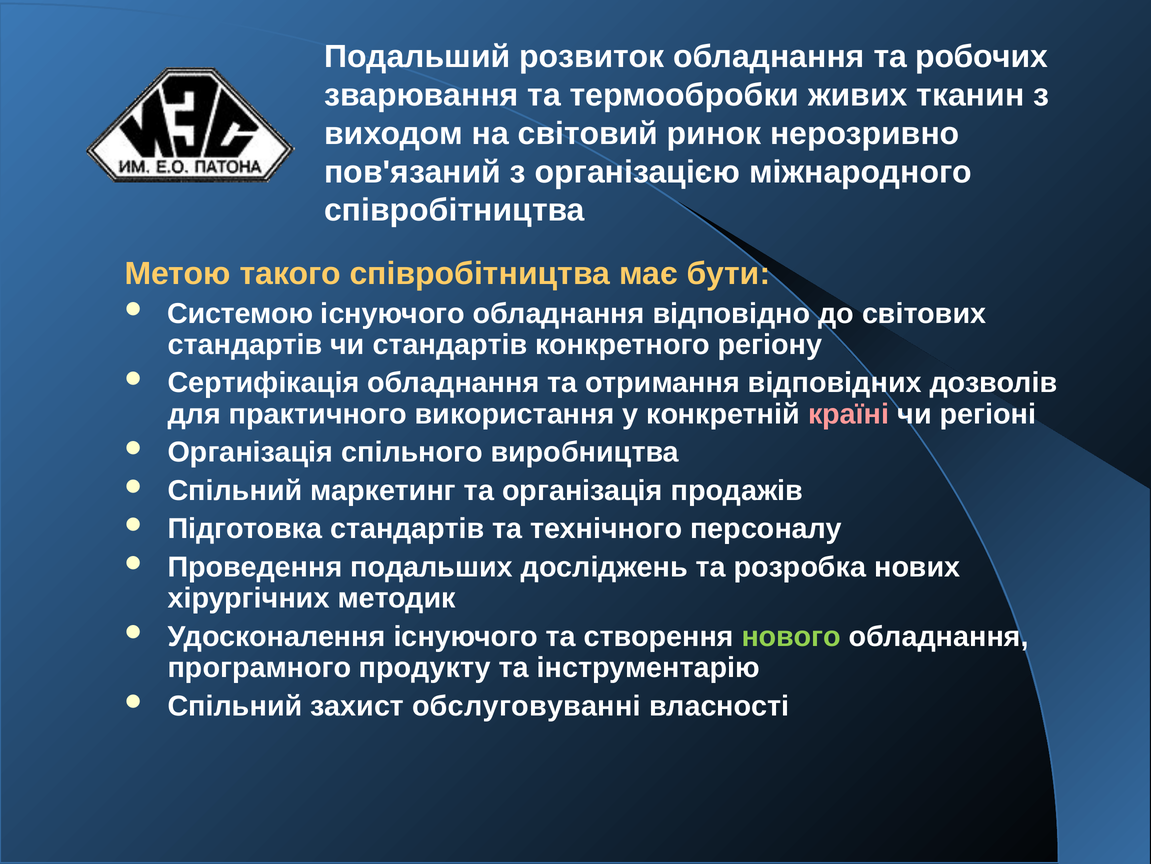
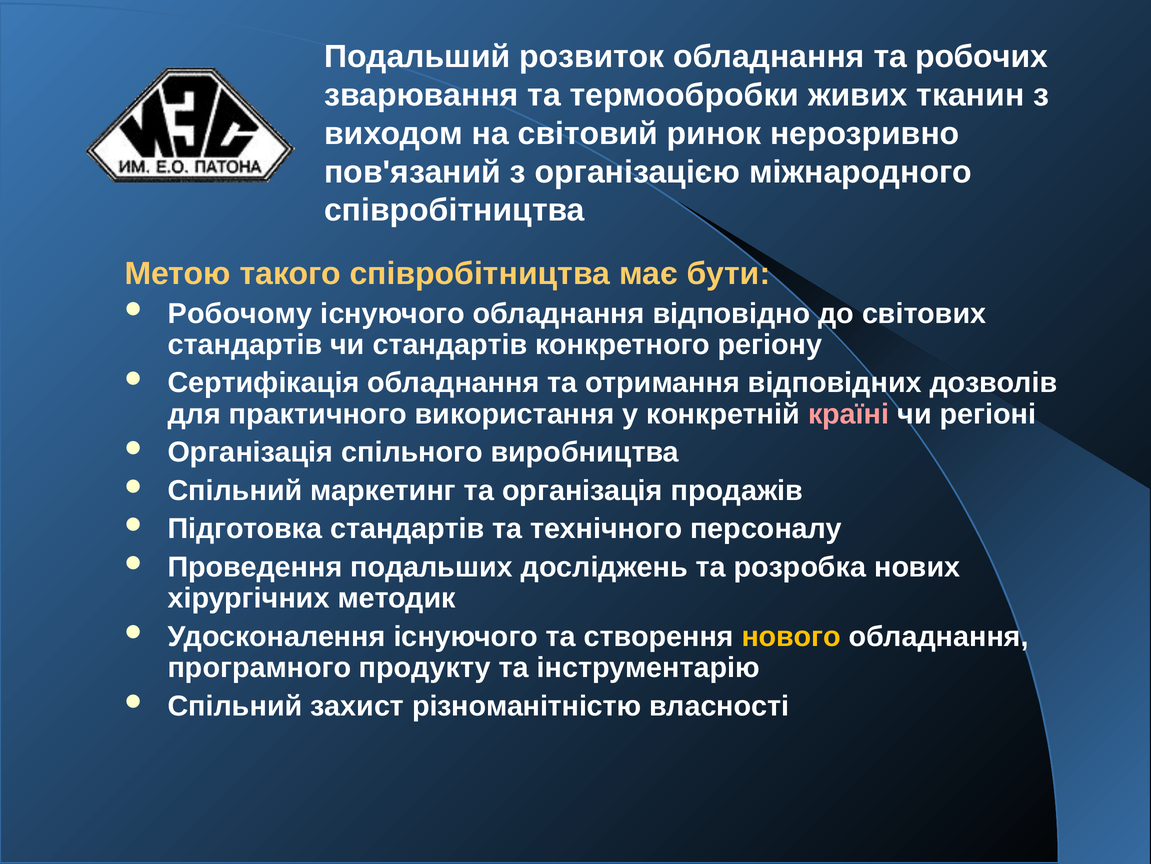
Системою: Системою -> Робочому
нового colour: light green -> yellow
обслуговуванні: обслуговуванні -> різноманітністю
